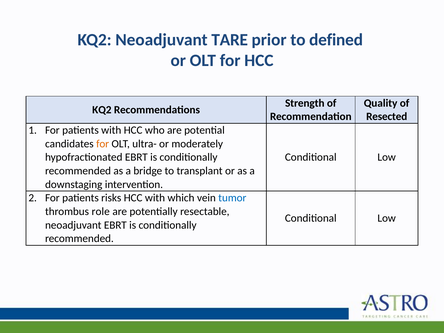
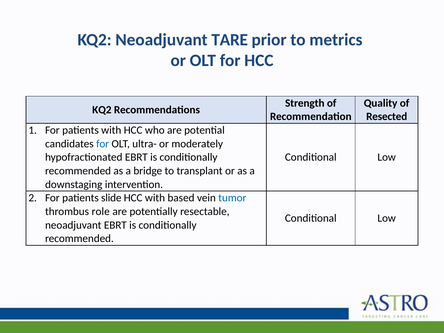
defined: defined -> metrics
for at (103, 144) colour: orange -> blue
risks: risks -> slide
which: which -> based
